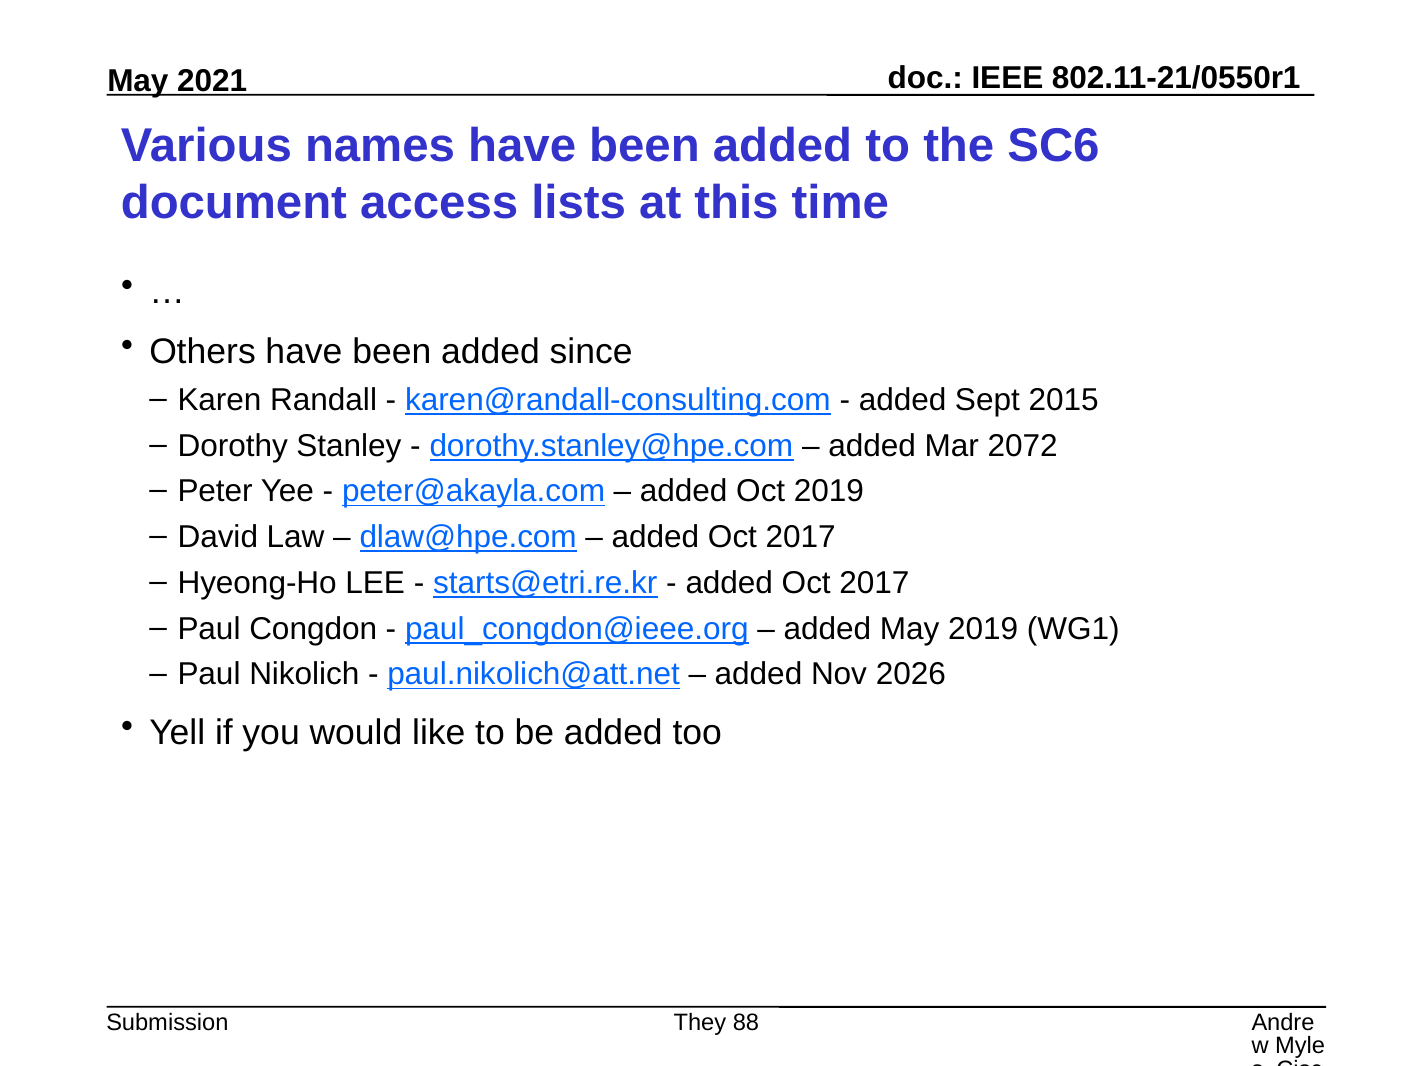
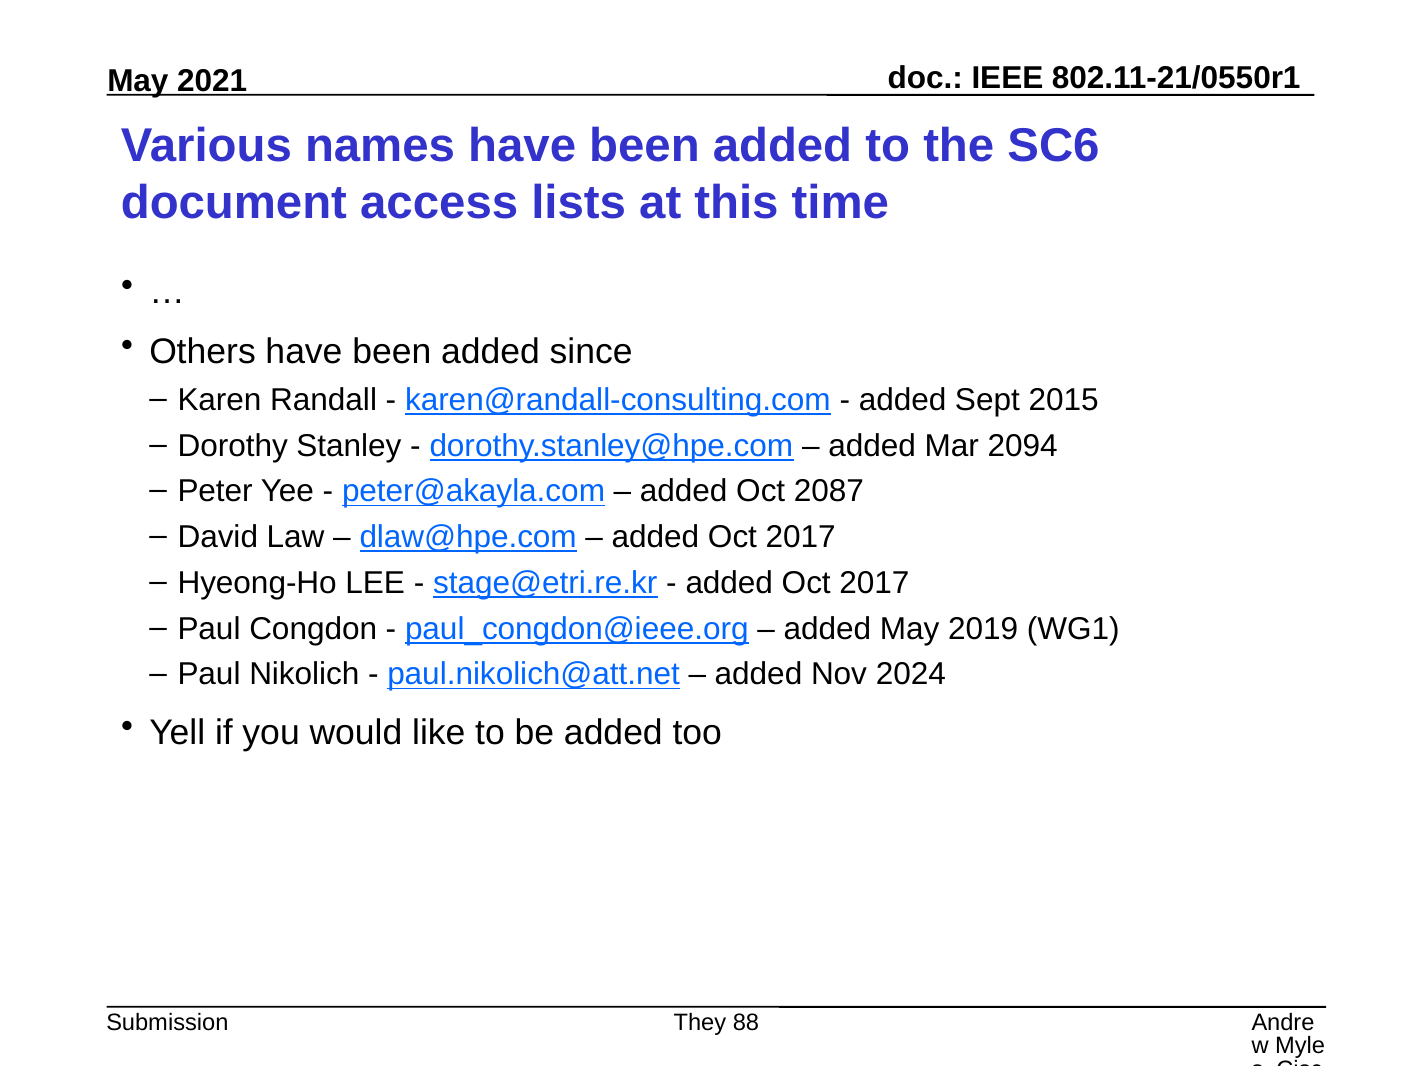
2072: 2072 -> 2094
Oct 2019: 2019 -> 2087
starts@etri.re.kr: starts@etri.re.kr -> stage@etri.re.kr
2026: 2026 -> 2024
